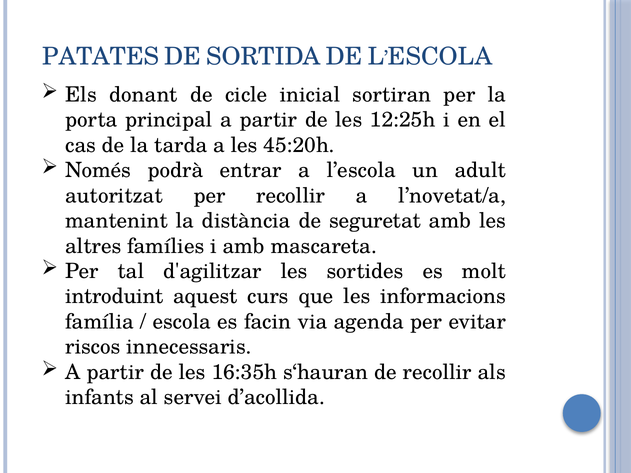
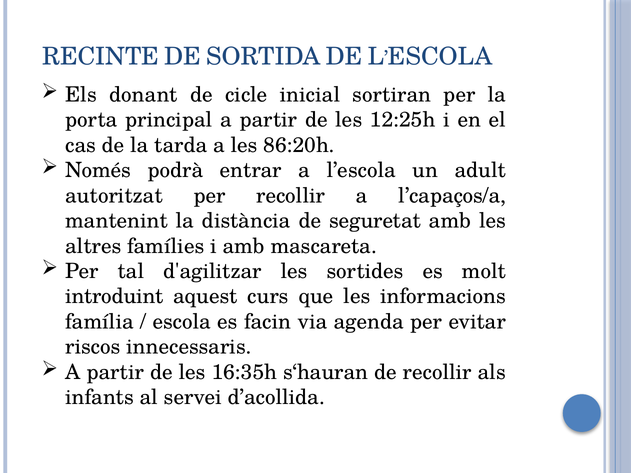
PATATES: PATATES -> RECINTE
45:20h: 45:20h -> 86:20h
l’novetat/a: l’novetat/a -> l’capaços/a
